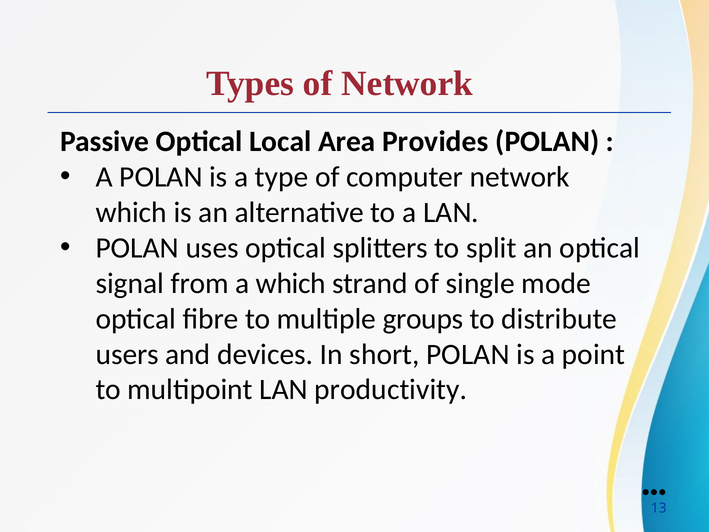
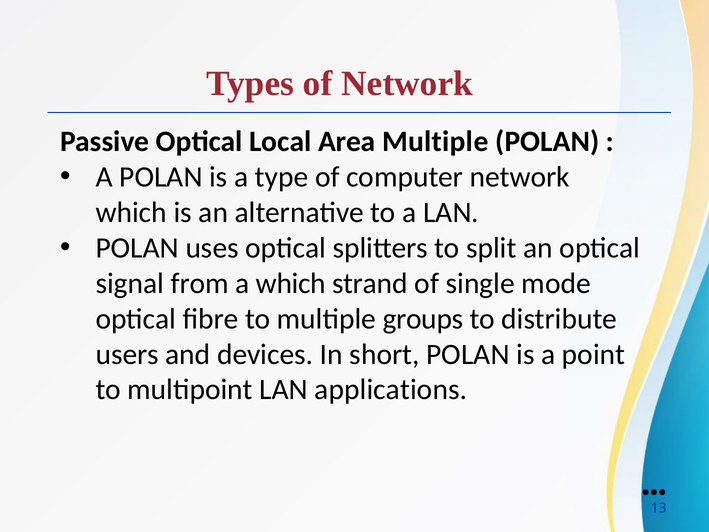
Area Provides: Provides -> Multiple
productivity: productivity -> applications
